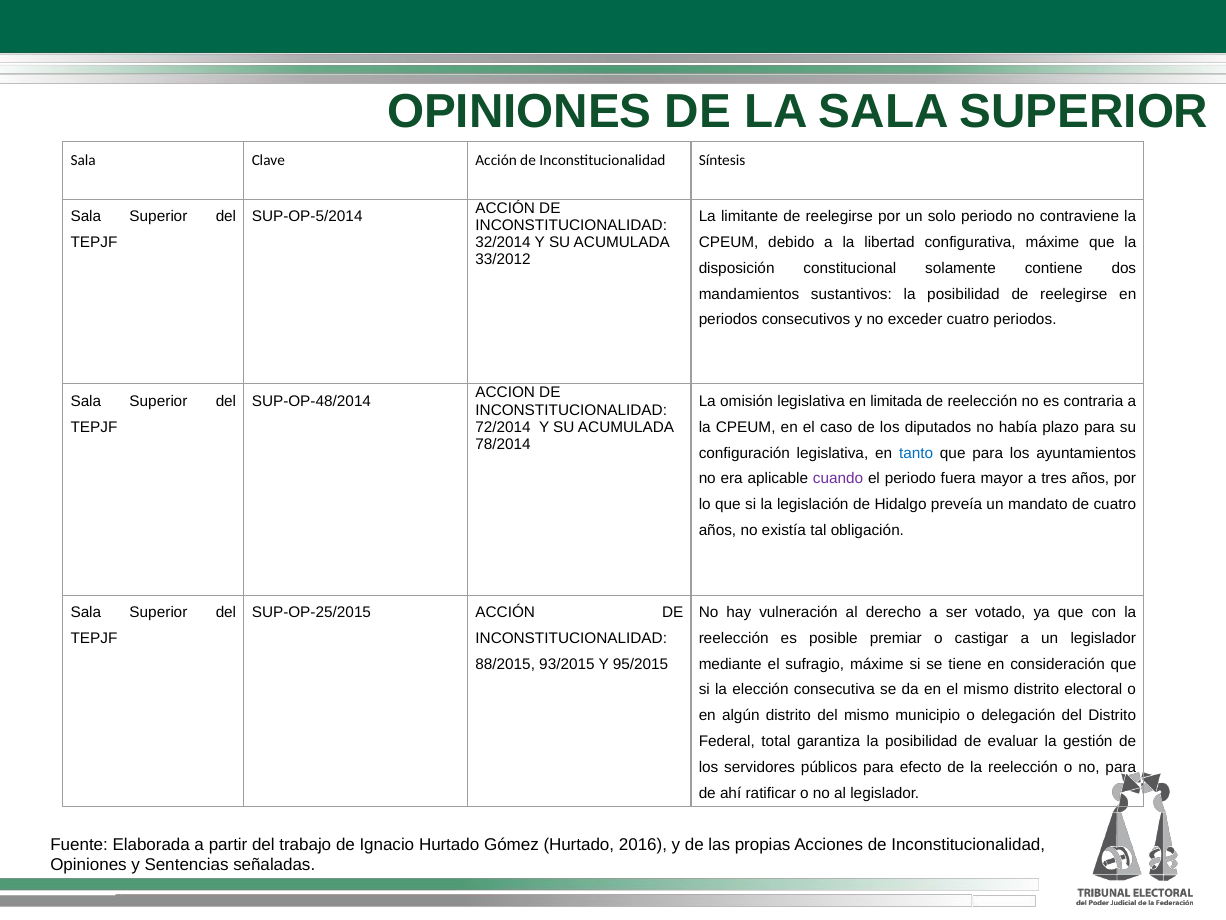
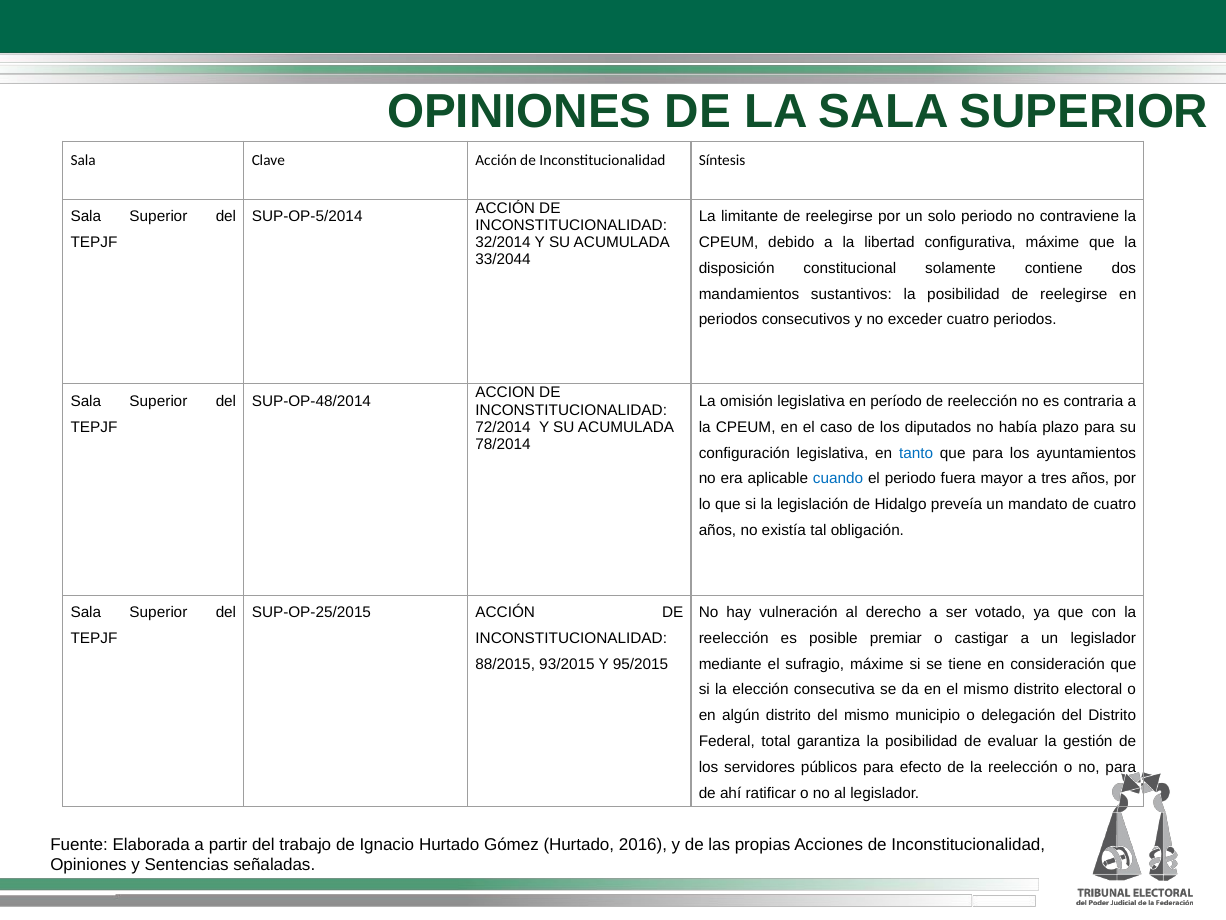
33/2012: 33/2012 -> 33/2044
limitada: limitada -> período
cuando colour: purple -> blue
